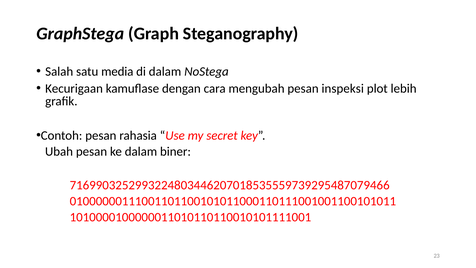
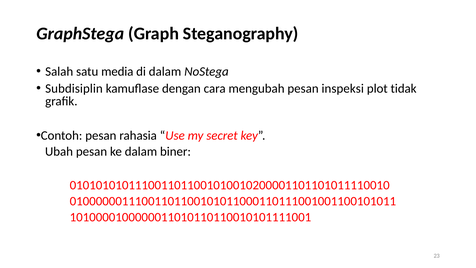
Kecurigaan: Kecurigaan -> Subdisiplin
lebih: lebih -> tidak
7169903252993224803446207018535559739295487079466: 7169903252993224803446207018535559739295487079466 -> 0101010101110011011001010010200001101101011110010
